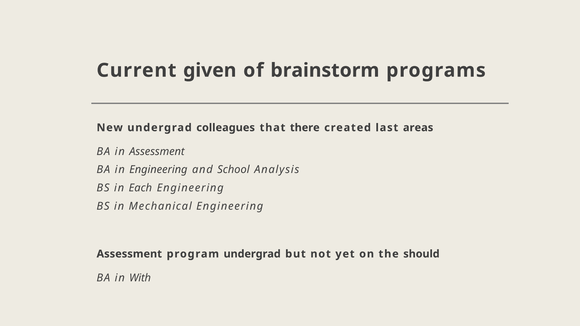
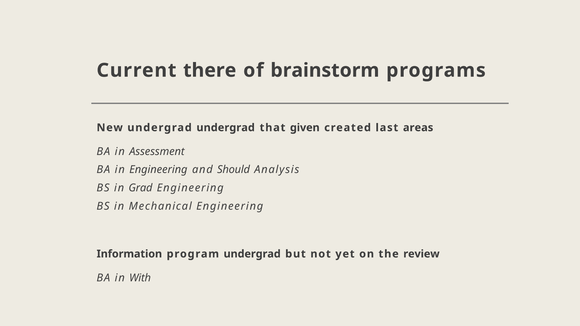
given: given -> there
undergrad colleagues: colleagues -> undergrad
there: there -> given
School: School -> Should
Each: Each -> Grad
Assessment at (129, 254): Assessment -> Information
should: should -> review
